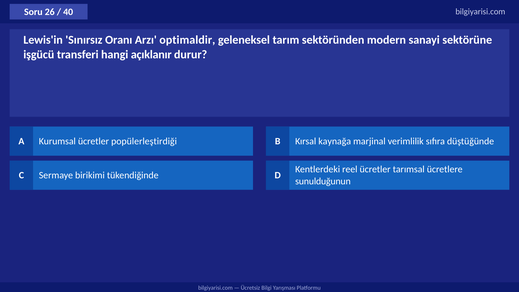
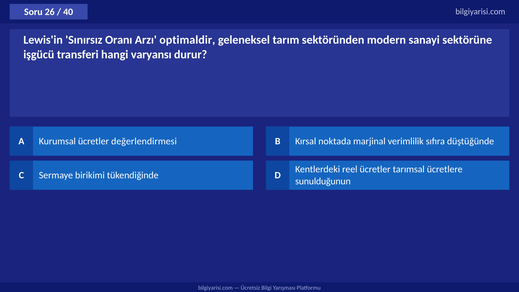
açıklanır: açıklanır -> varyansı
popülerleştirdiği: popülerleştirdiği -> değerlendirmesi
kaynağa: kaynağa -> noktada
